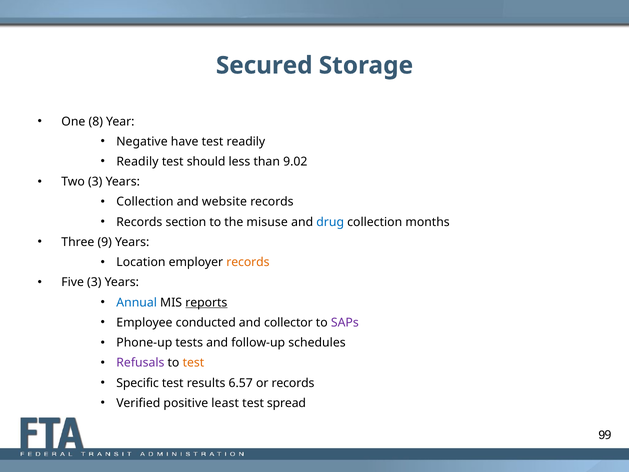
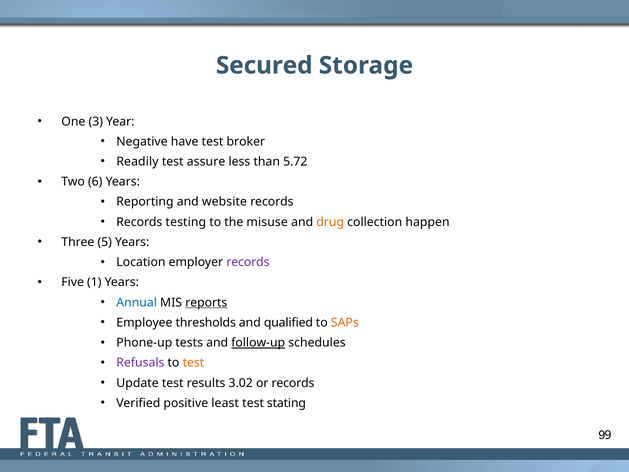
8: 8 -> 3
test readily: readily -> broker
should: should -> assure
9.02: 9.02 -> 5.72
Two 3: 3 -> 6
Collection at (145, 202): Collection -> Reporting
section: section -> testing
drug colour: blue -> orange
months: months -> happen
Three 9: 9 -> 5
records at (248, 262) colour: orange -> purple
Five 3: 3 -> 1
conducted: conducted -> thresholds
collector: collector -> qualified
SAPs colour: purple -> orange
follow-up underline: none -> present
Specific: Specific -> Update
6.57: 6.57 -> 3.02
spread: spread -> stating
